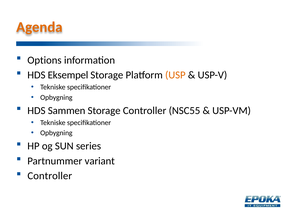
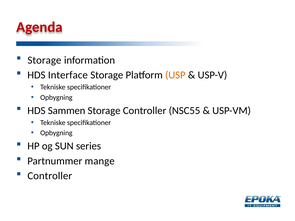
Agenda colour: orange -> red
Options at (44, 60): Options -> Storage
Eksempel: Eksempel -> Interface
variant: variant -> mange
